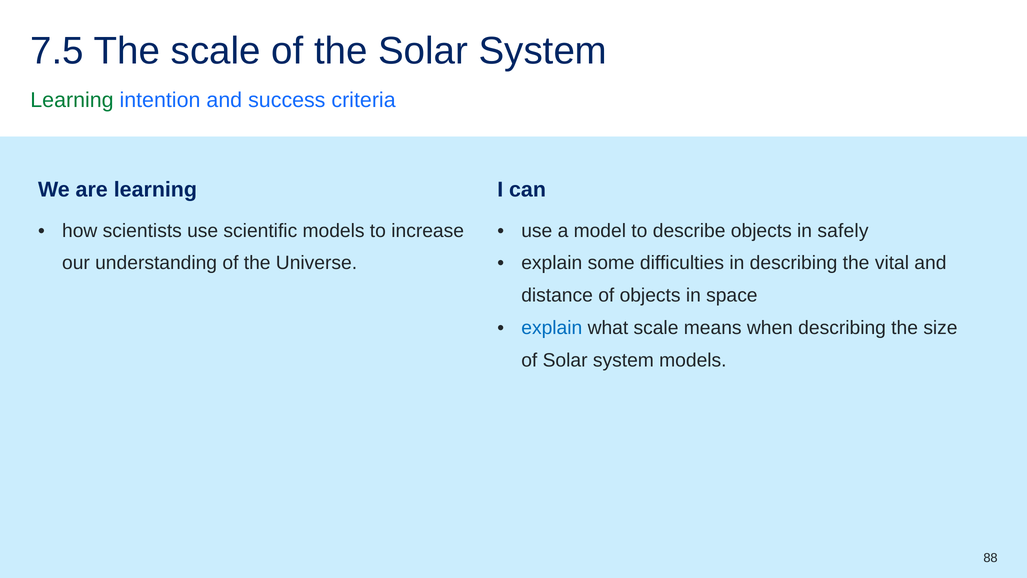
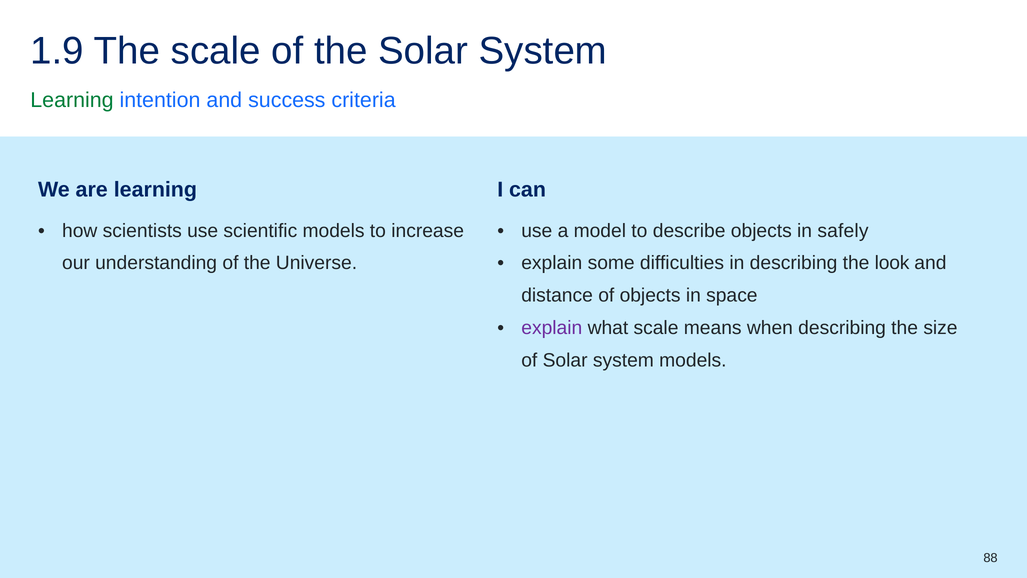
7.5: 7.5 -> 1.9
vital: vital -> look
explain at (552, 328) colour: blue -> purple
